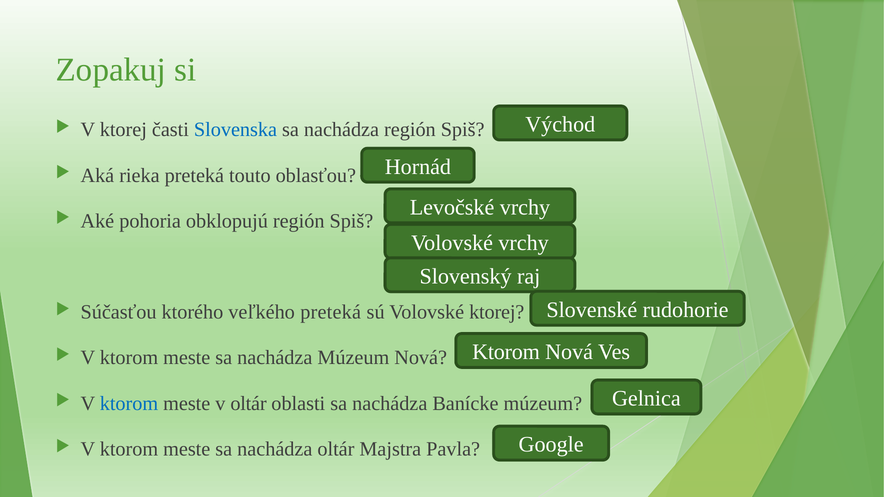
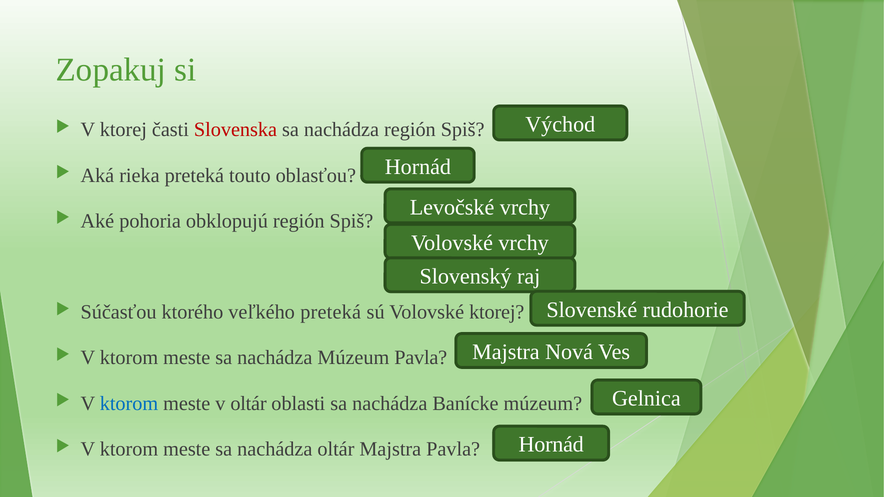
Slovenska colour: blue -> red
Ktorom at (506, 352): Ktorom -> Majstra
Múzeum Nová: Nová -> Pavla
Google at (551, 445): Google -> Hornád
